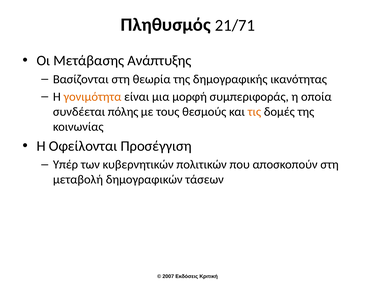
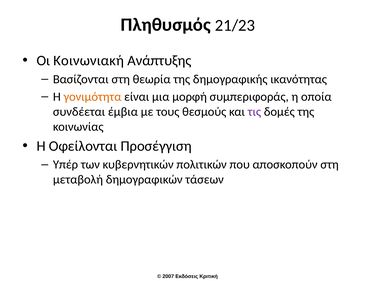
21/71: 21/71 -> 21/23
Μετάβασης: Μετάβασης -> Κοινωνιακή
πόλης: πόλης -> έμβια
τις colour: orange -> purple
